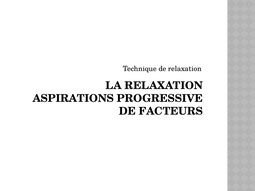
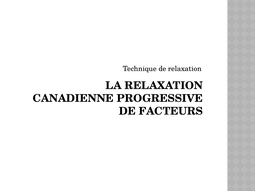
ASPIRATIONS: ASPIRATIONS -> CANADIENNE
